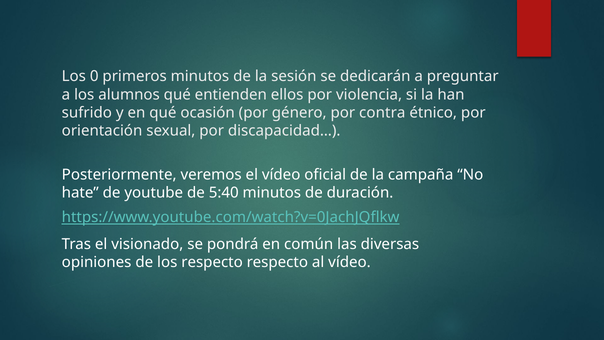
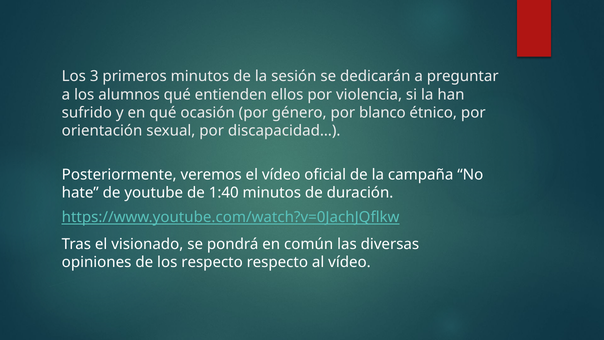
0: 0 -> 3
contra: contra -> blanco
5:40: 5:40 -> 1:40
